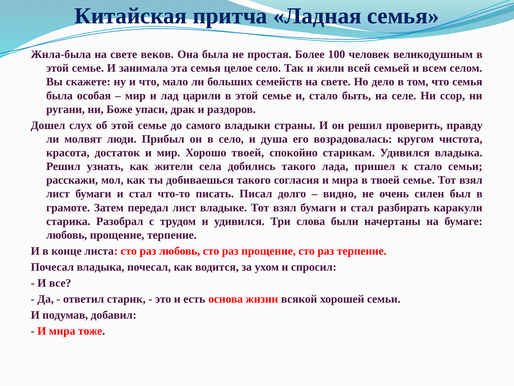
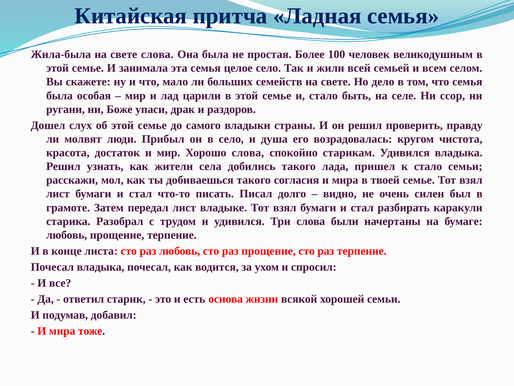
свете веков: веков -> слова
Хорошо твоей: твоей -> слова
